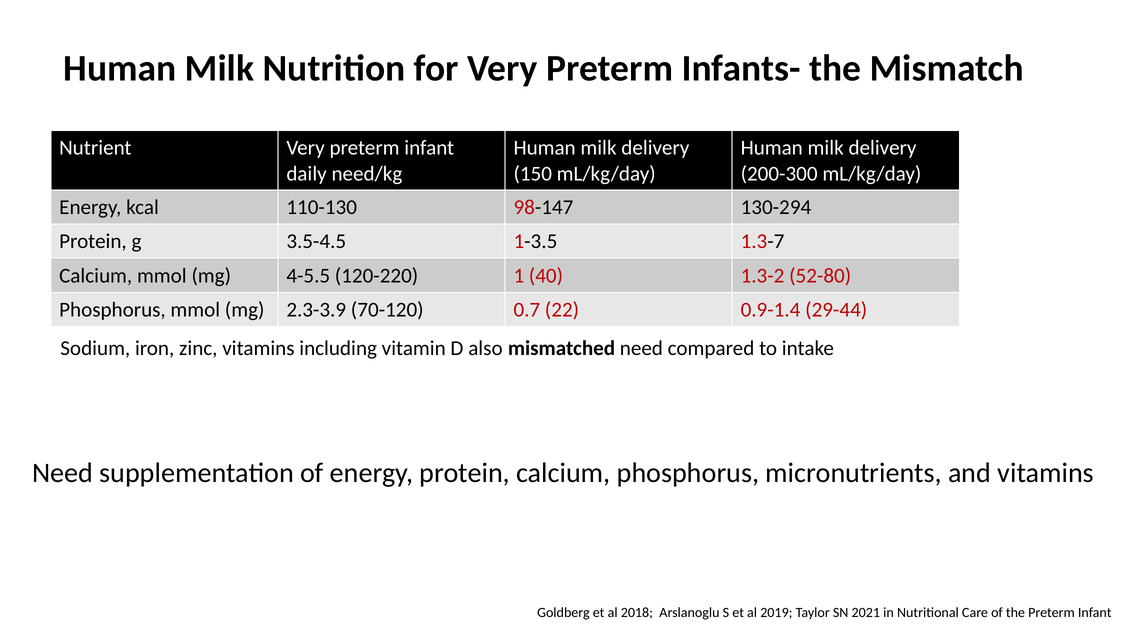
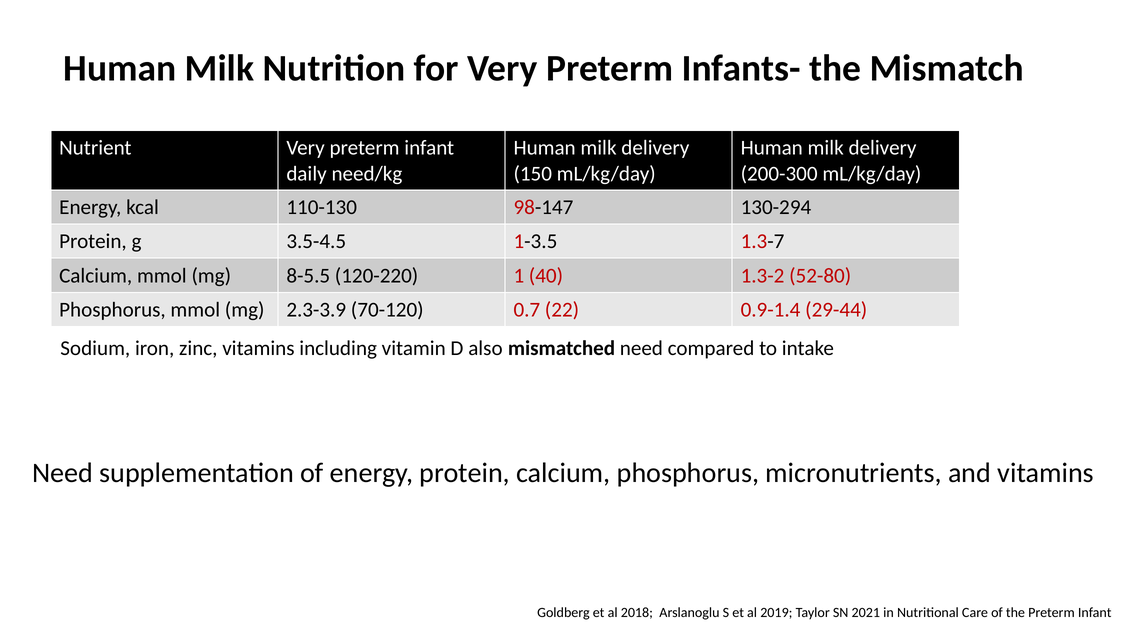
4-5.5: 4-5.5 -> 8-5.5
